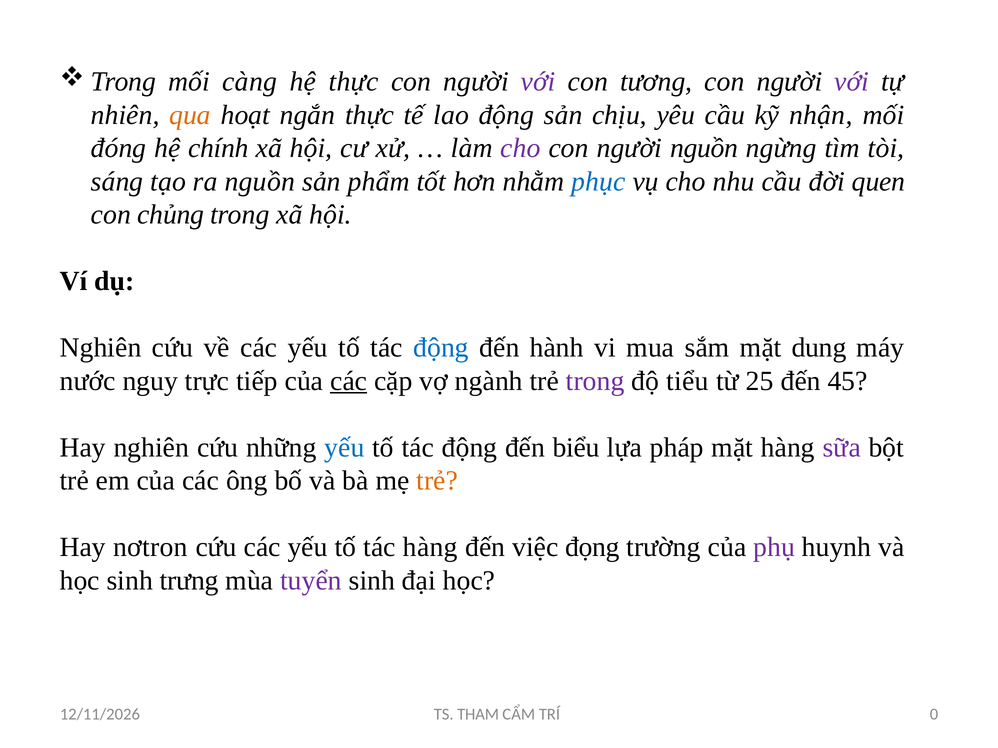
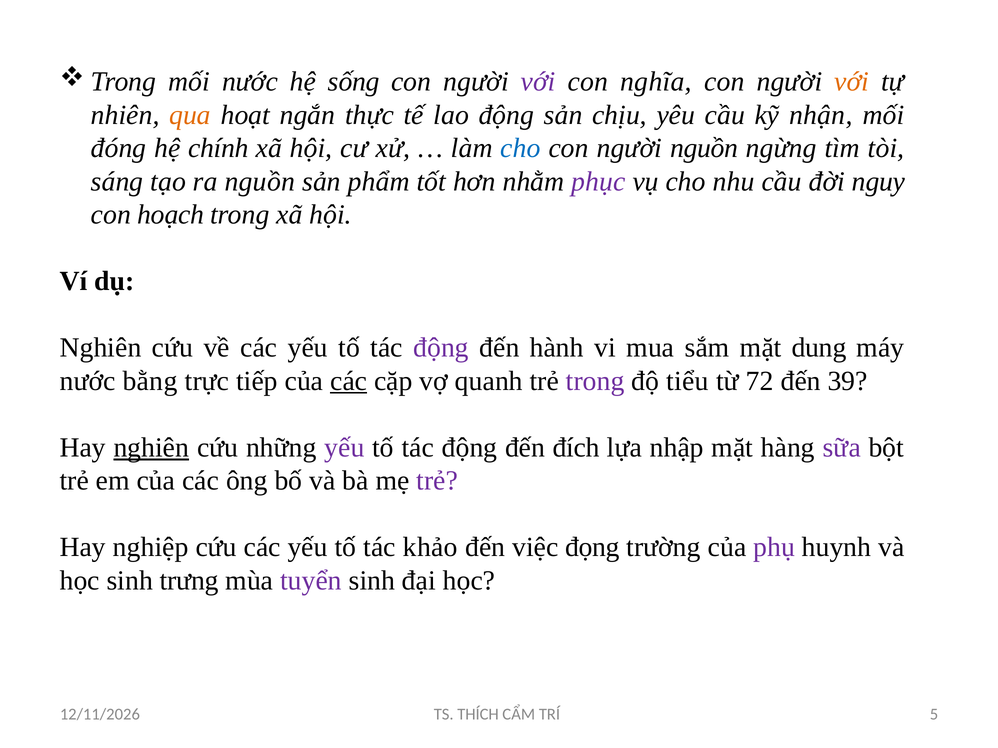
mối càng: càng -> nước
hệ thực: thực -> sống
tương: tương -> nghĩa
với at (852, 82) colour: purple -> orange
cho at (521, 148) colour: purple -> blue
phục colour: blue -> purple
quen: quen -> nguy
chủng: chủng -> hoạch
động at (441, 348) colour: blue -> purple
nguy: nguy -> bằng
ngành: ngành -> quanh
25: 25 -> 72
45: 45 -> 39
nghiên at (151, 448) underline: none -> present
yếu at (345, 448) colour: blue -> purple
biểu: biểu -> đích
pháp: pháp -> nhập
trẻ at (437, 481) colour: orange -> purple
nơtron: nơtron -> nghiệp
tác hàng: hàng -> khảo
THAM: THAM -> THÍCH
0: 0 -> 5
